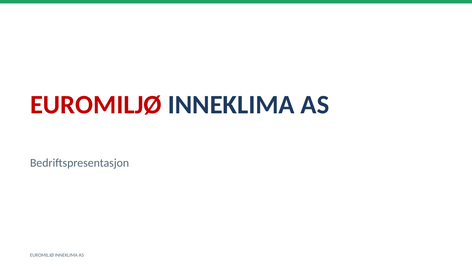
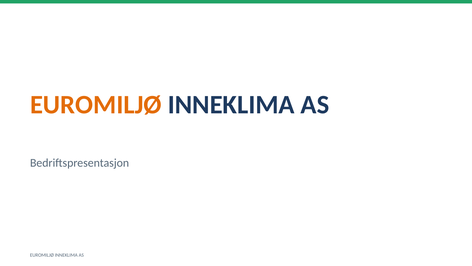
EUROMILJØ at (96, 105) colour: red -> orange
